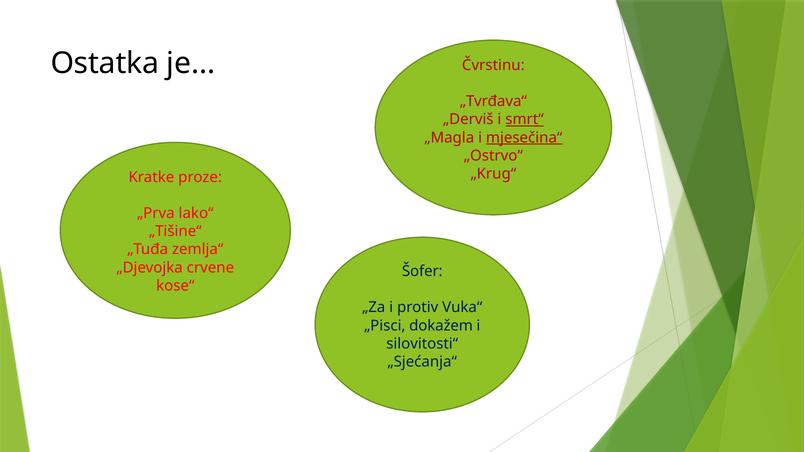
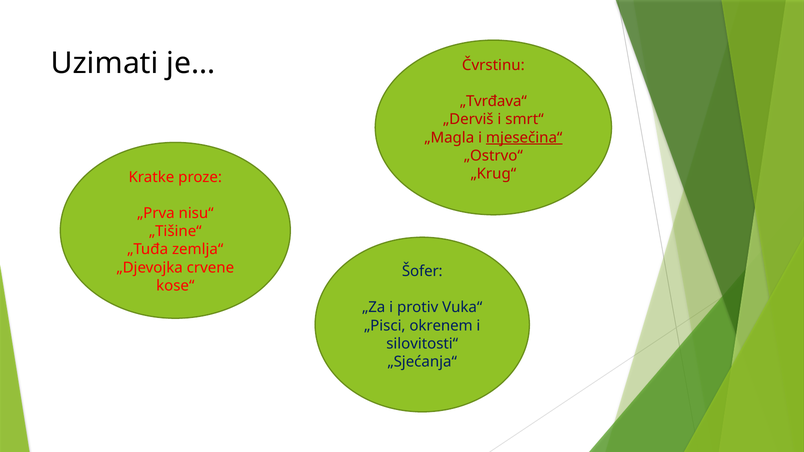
Ostatka: Ostatka -> Uzimati
smrt“ underline: present -> none
lako“: lako“ -> nisu“
dokažem: dokažem -> okrenem
